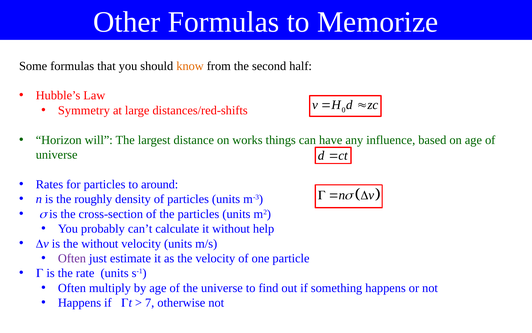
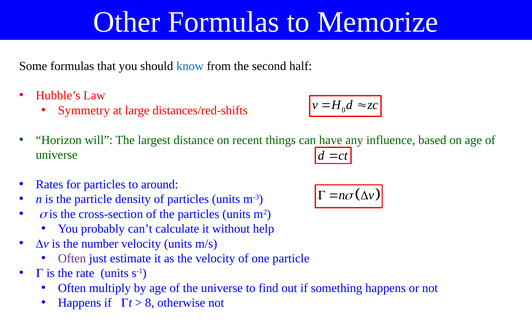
know colour: orange -> blue
works: works -> recent
the roughly: roughly -> particle
the without: without -> number
7: 7 -> 8
